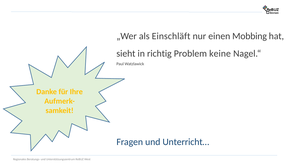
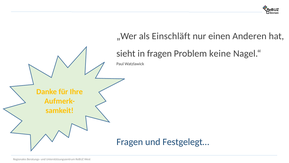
Mobbing: Mobbing -> Anderen
in richtig: richtig -> fragen
Unterricht…: Unterricht… -> Festgelegt…
